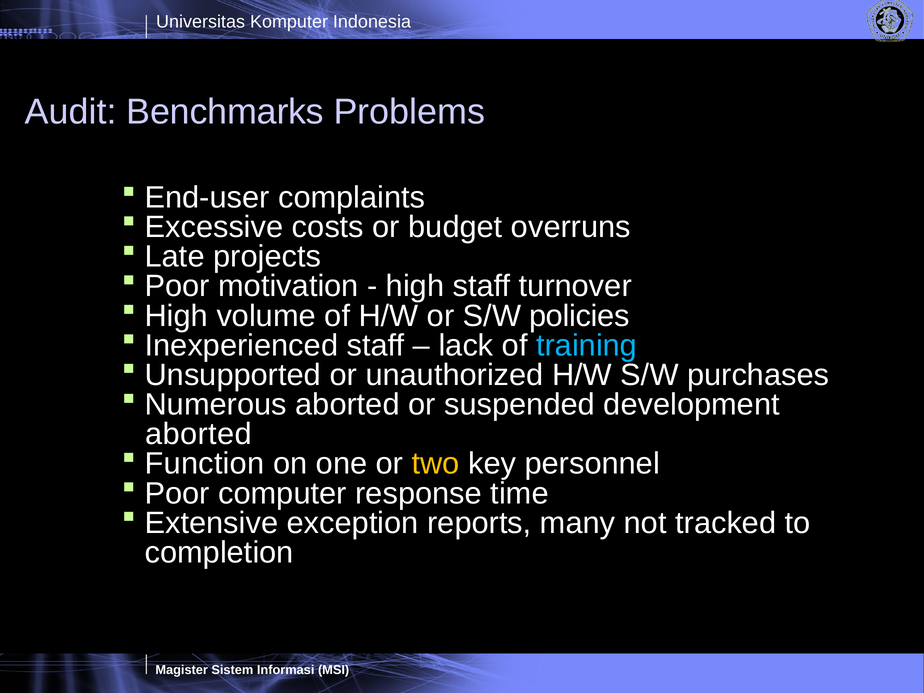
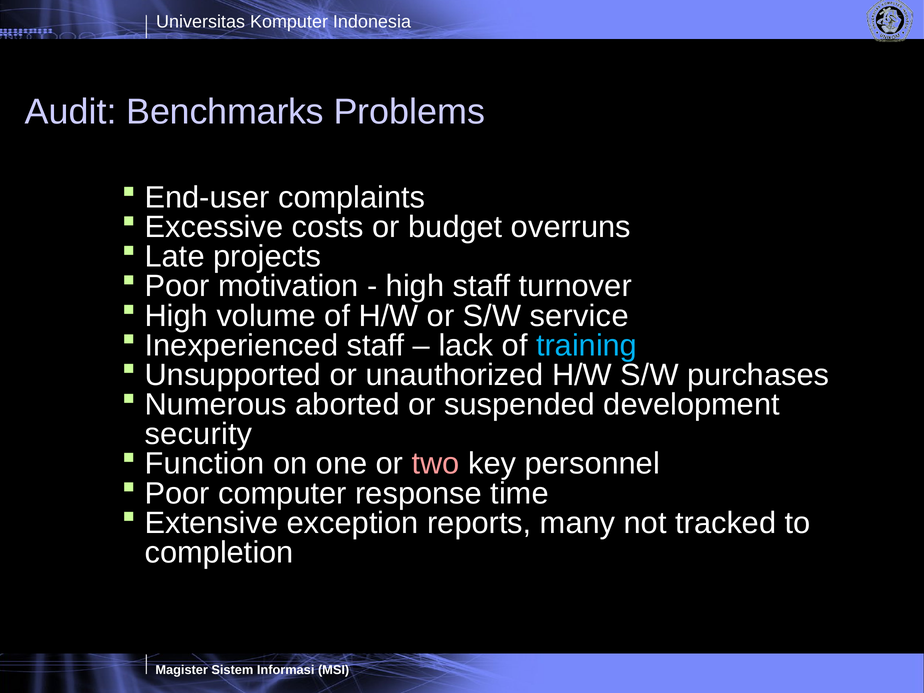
policies: policies -> service
aborted at (199, 434): aborted -> security
two colour: yellow -> pink
